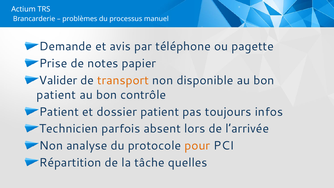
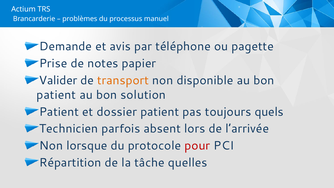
contrôle: contrôle -> solution
infos: infos -> quels
analyse: analyse -> lorsque
pour colour: orange -> red
